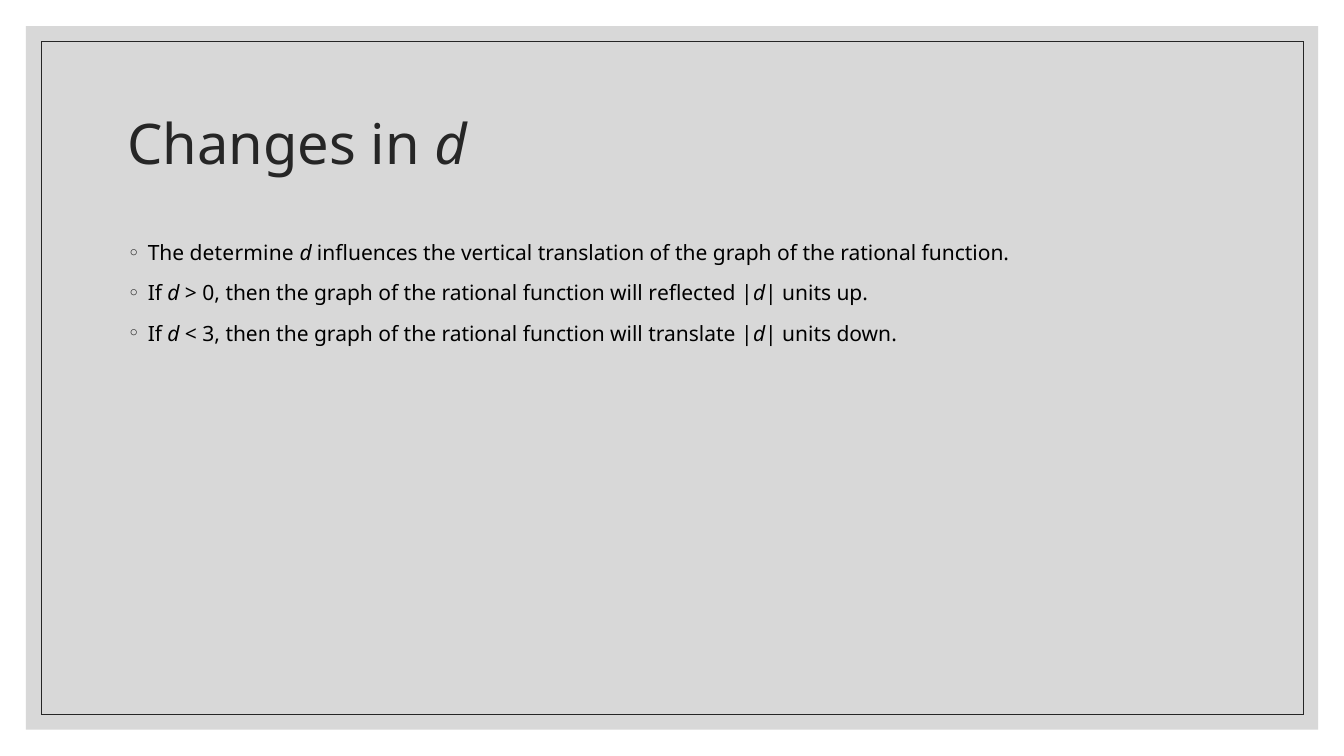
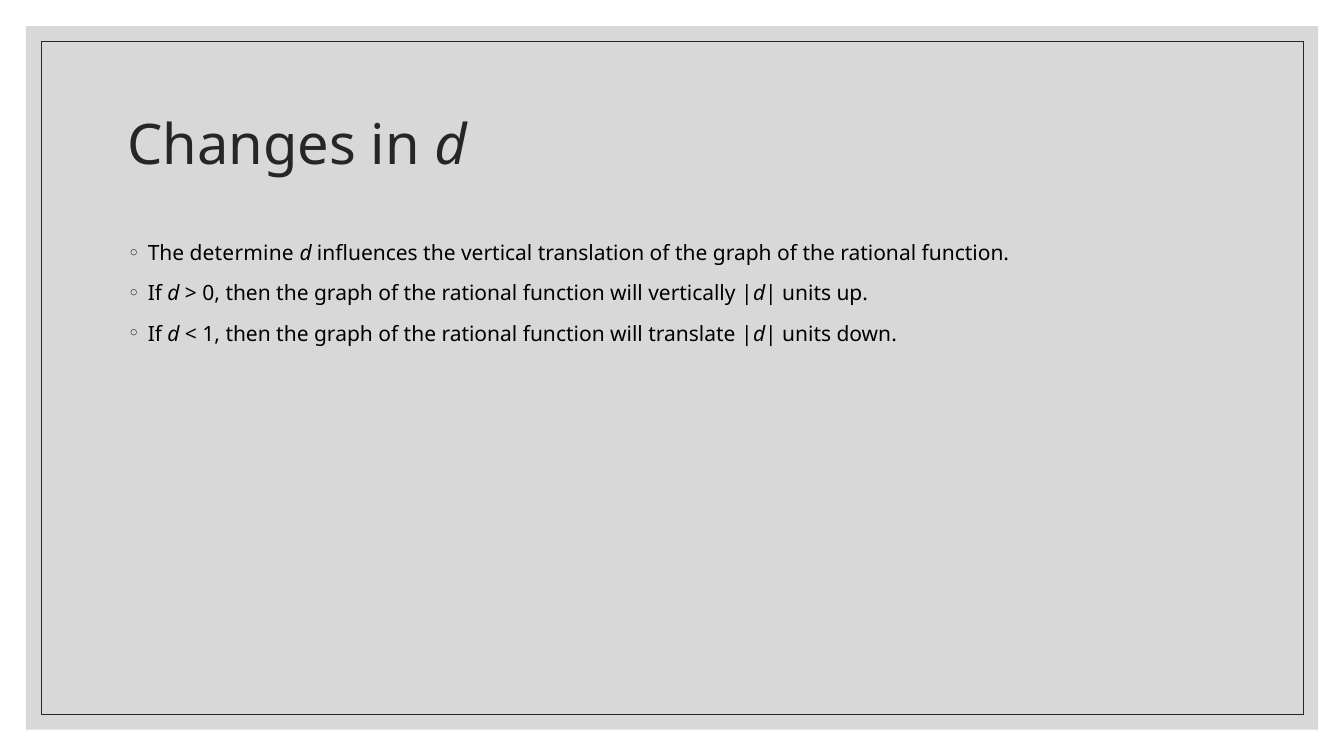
reflected: reflected -> vertically
3: 3 -> 1
